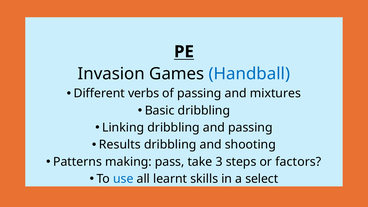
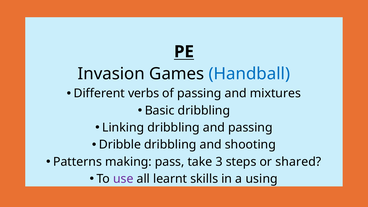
Results: Results -> Dribble
factors: factors -> shared
use colour: blue -> purple
select: select -> using
